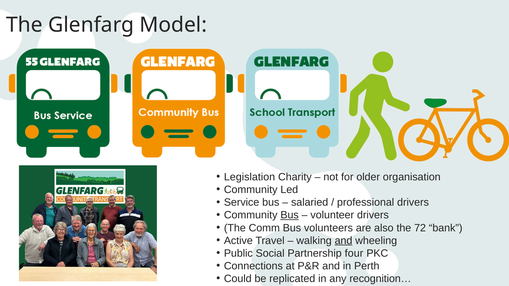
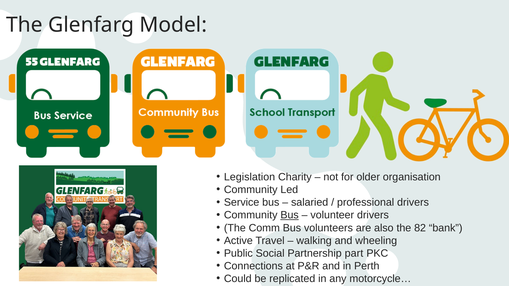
72: 72 -> 82
and at (344, 241) underline: present -> none
four: four -> part
recognition…: recognition… -> motorcycle…
